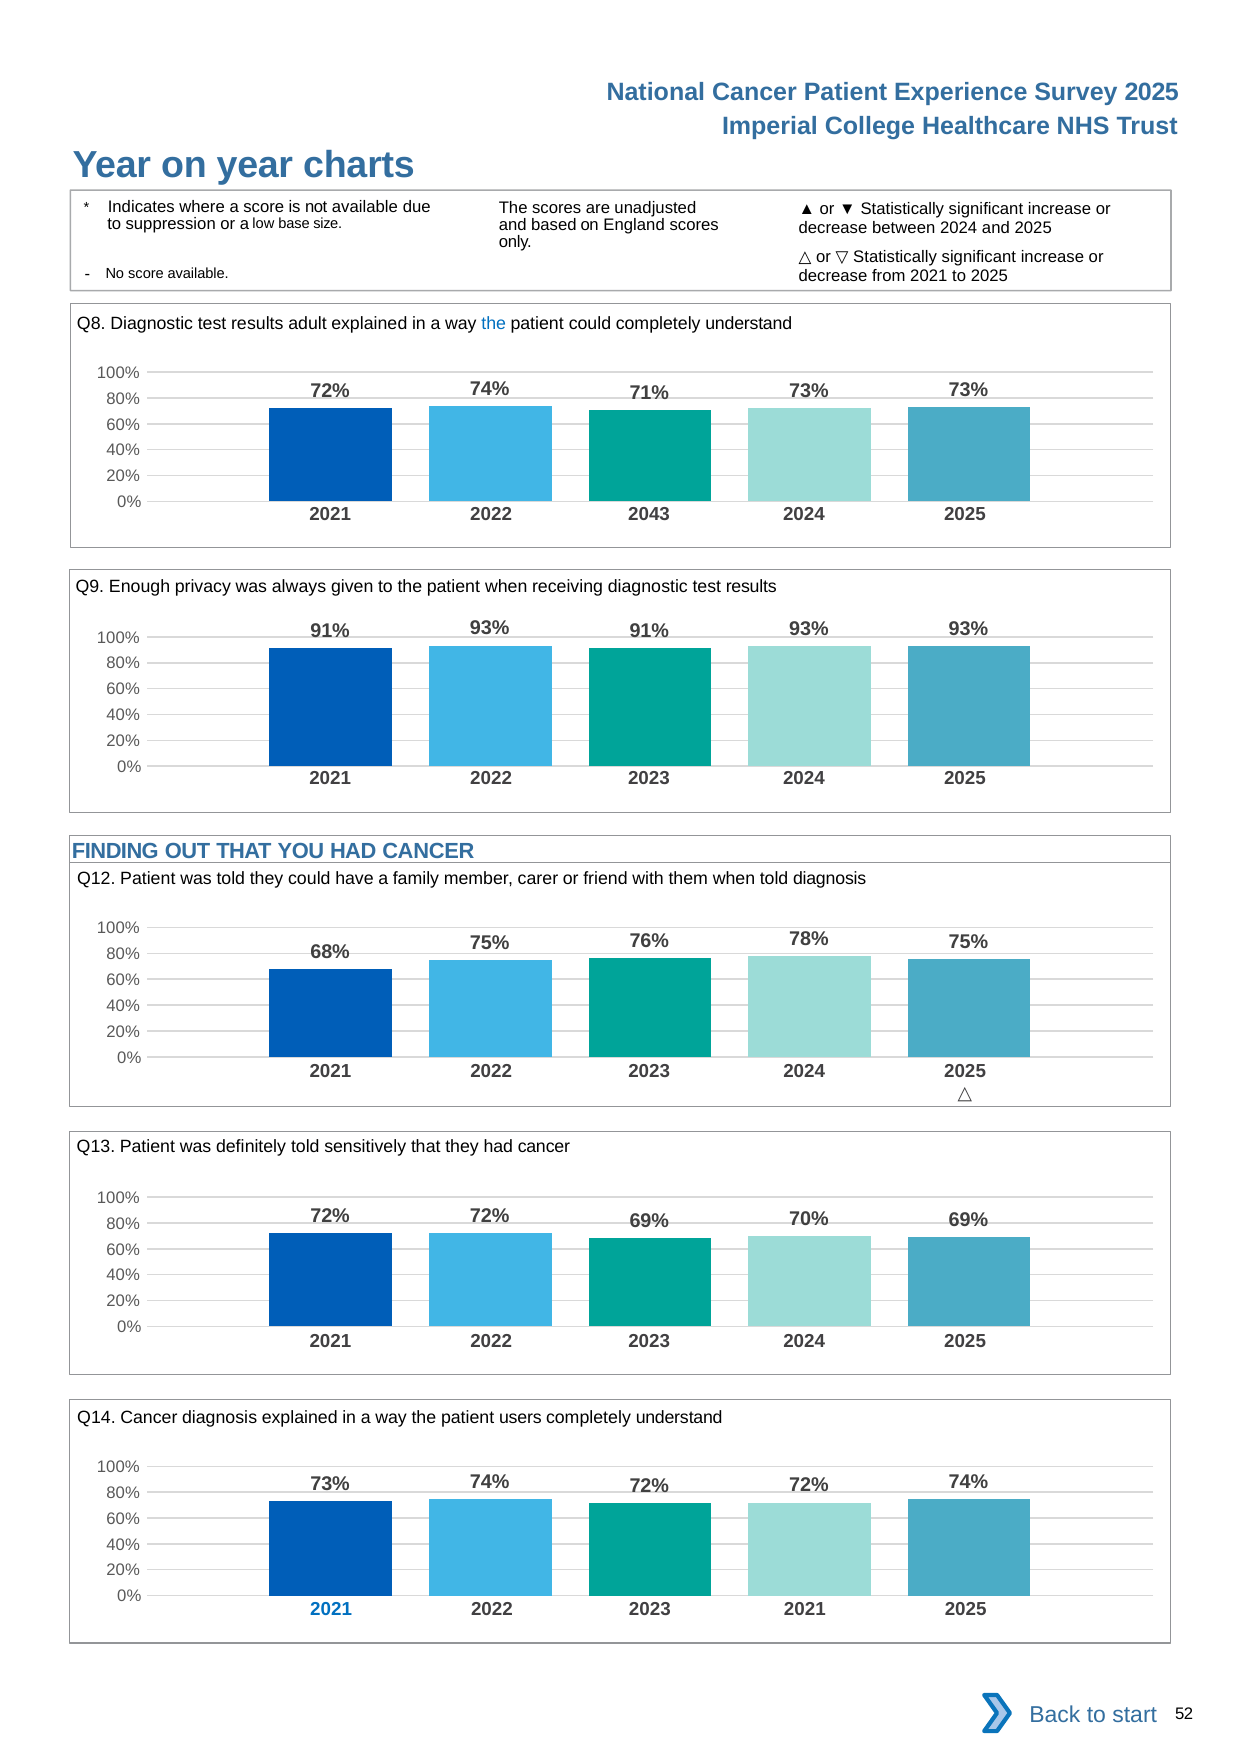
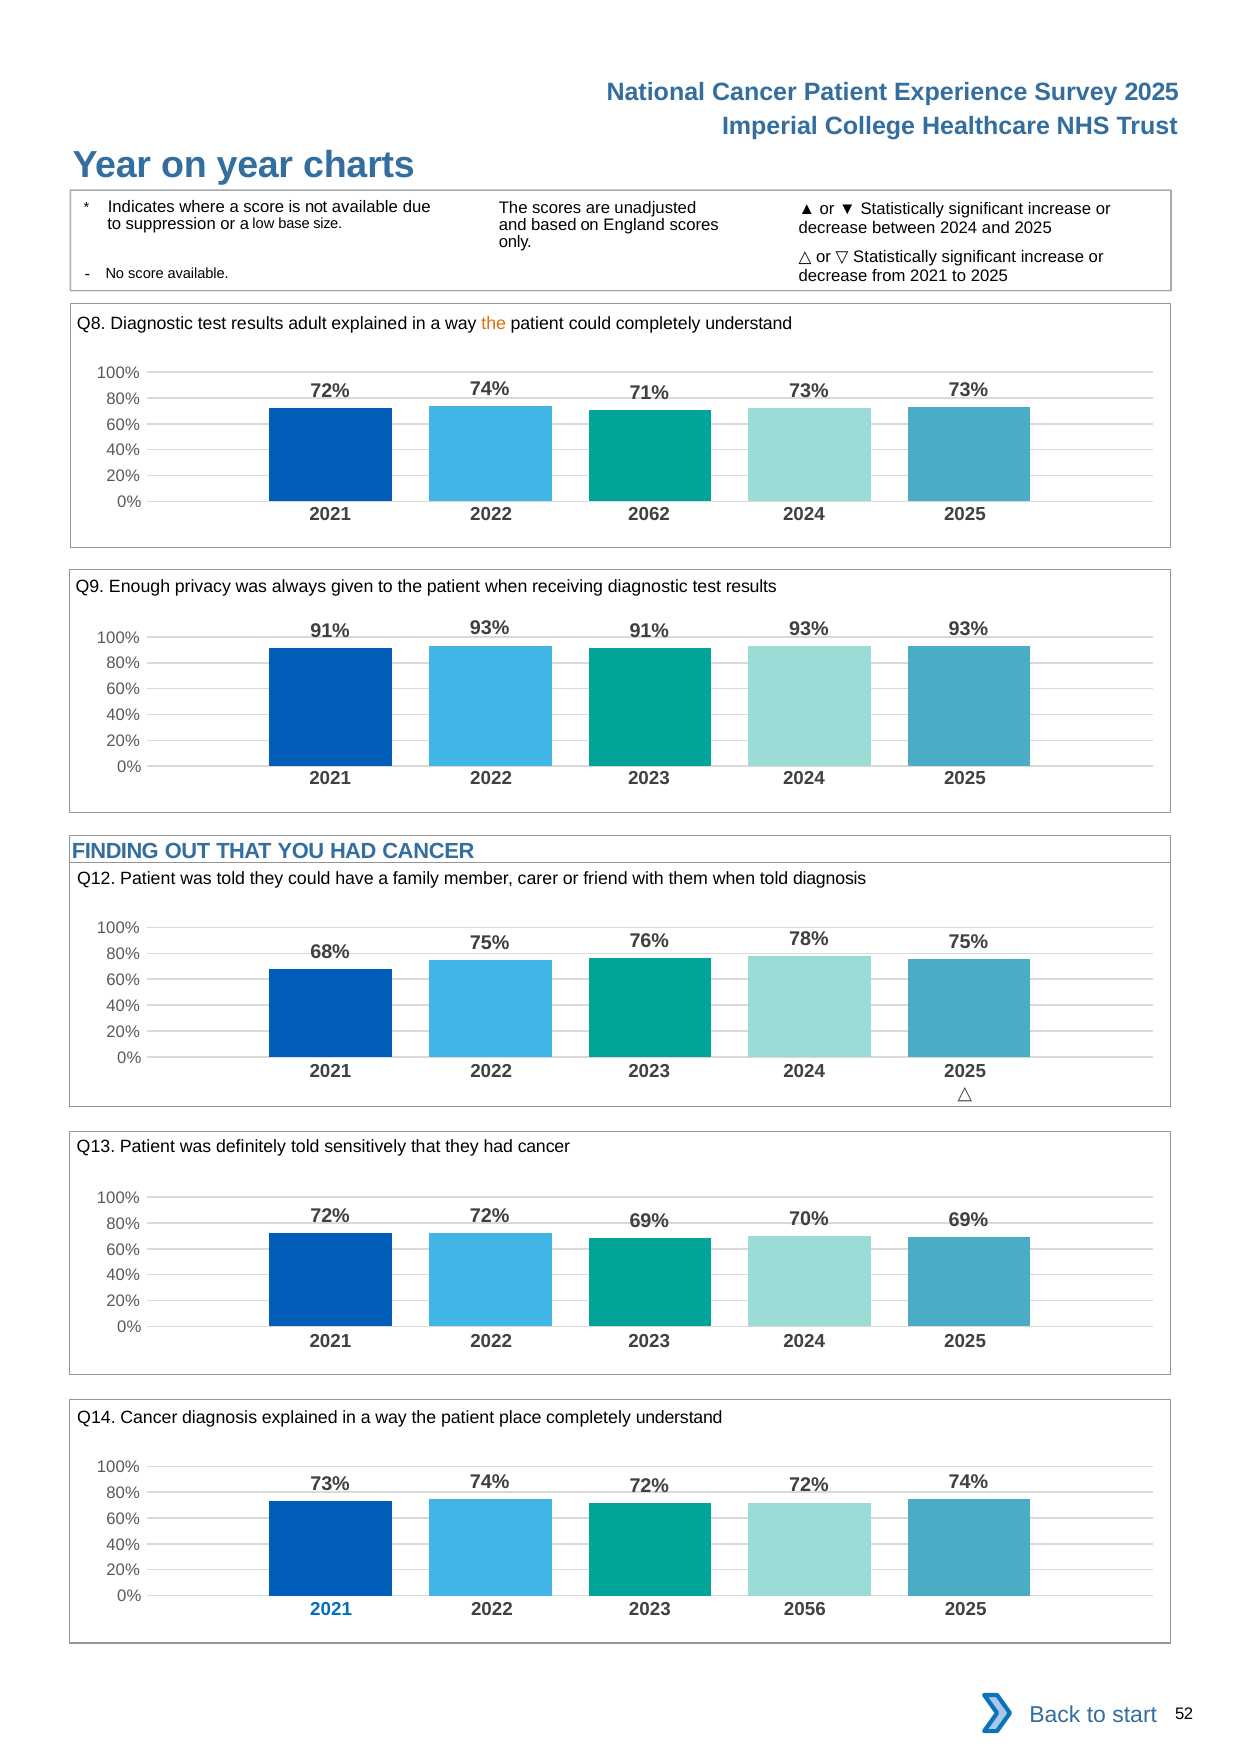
the at (494, 323) colour: blue -> orange
2043: 2043 -> 2062
users: users -> place
2023 2021: 2021 -> 2056
